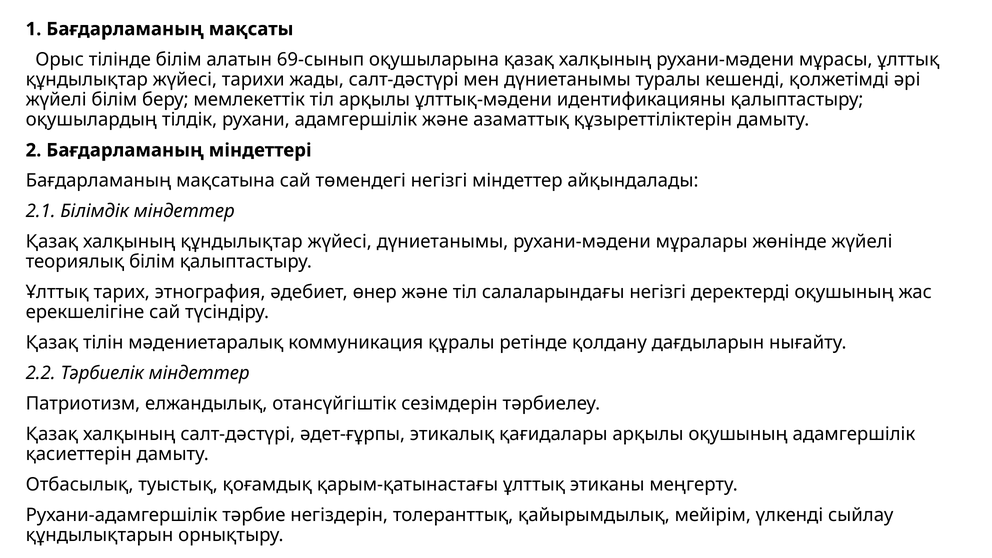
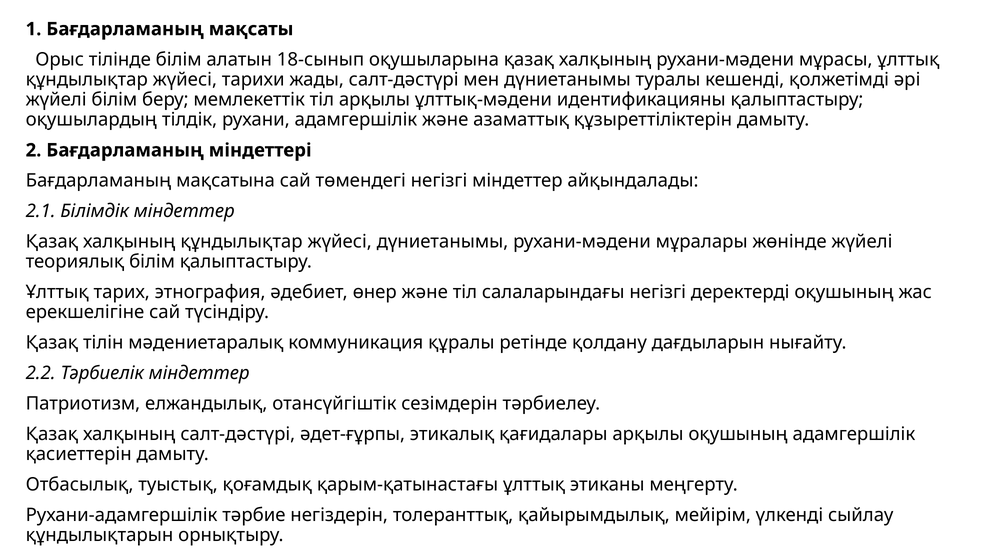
69-сынып: 69-сынып -> 18-сынып
